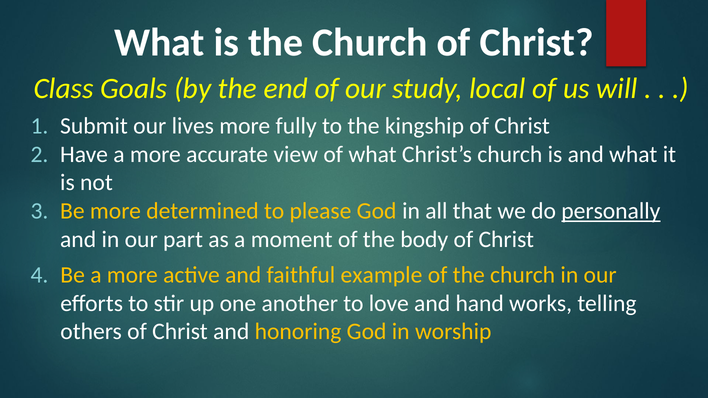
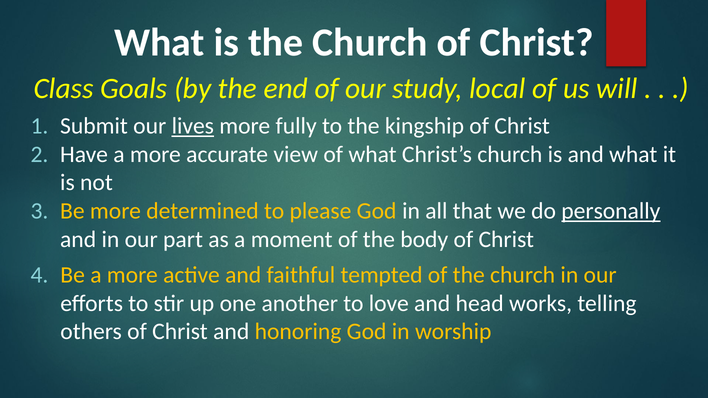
lives underline: none -> present
example: example -> tempted
hand: hand -> head
